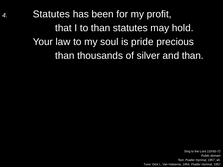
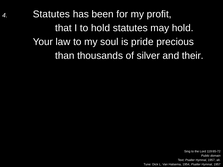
to than: than -> hold
and than: than -> their
